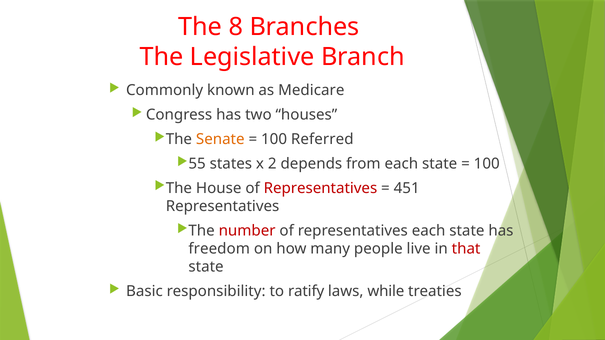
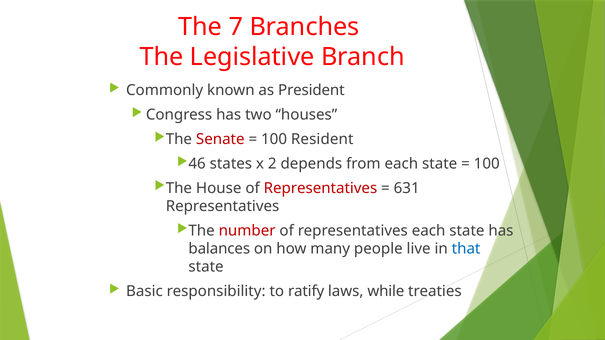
8: 8 -> 7
Medicare: Medicare -> President
Senate colour: orange -> red
Referred: Referred -> Resident
55: 55 -> 46
451: 451 -> 631
freedom: freedom -> balances
that colour: red -> blue
